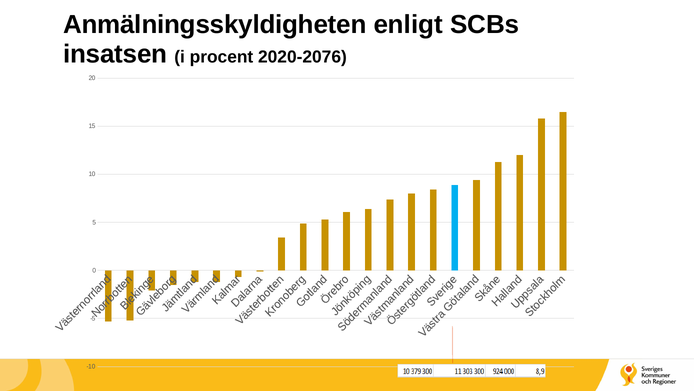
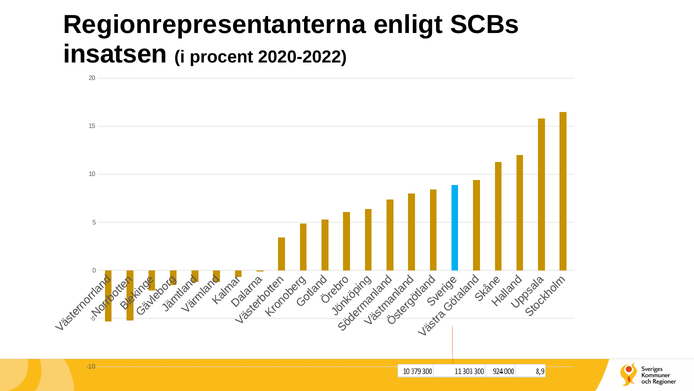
Anmälningsskyldigheten: Anmälningsskyldigheten -> Regionrepresentanterna
2020-2076: 2020-2076 -> 2020-2022
